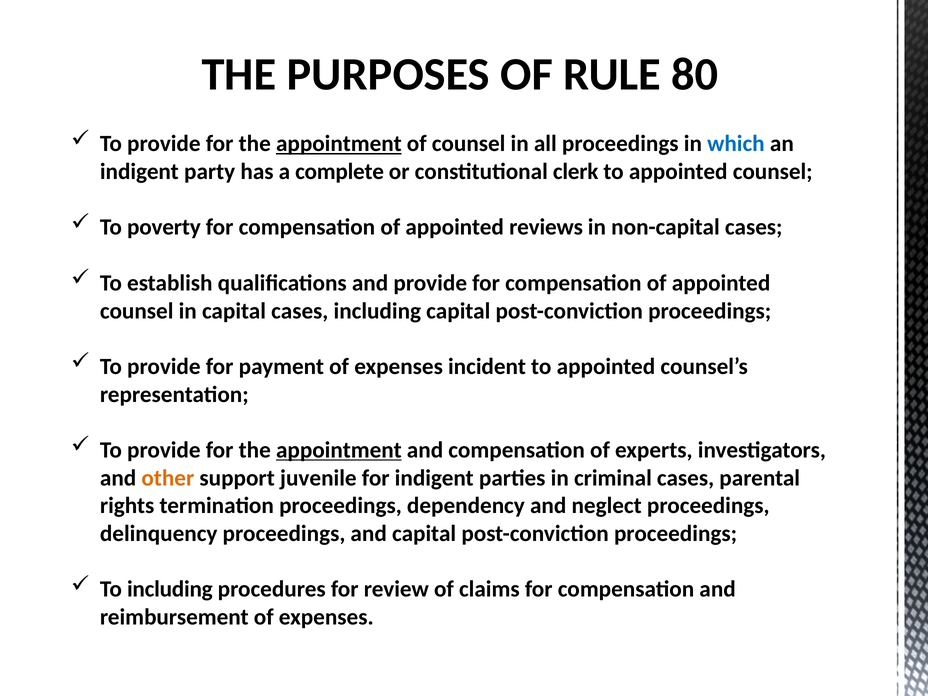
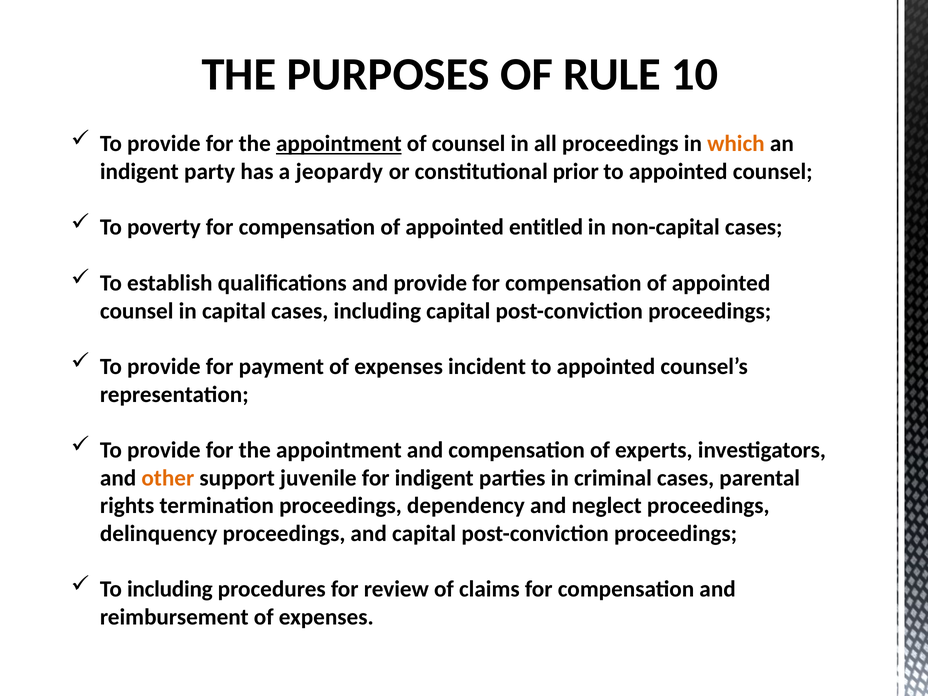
80: 80 -> 10
which colour: blue -> orange
complete: complete -> jeopardy
clerk: clerk -> prior
reviews: reviews -> entitled
appointment at (339, 450) underline: present -> none
